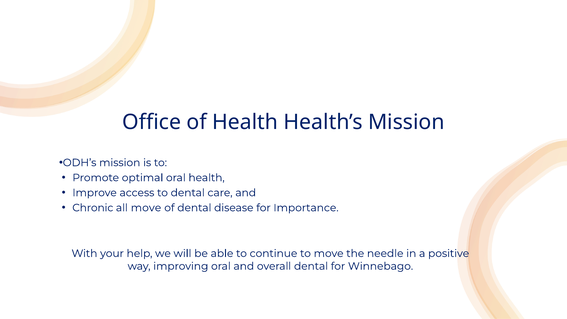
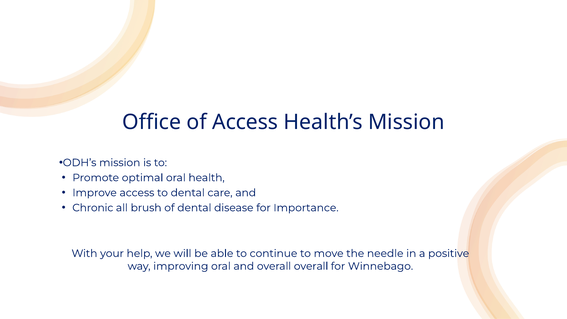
of Health: Health -> Access
all move: move -> brush
overall dental: dental -> overall
